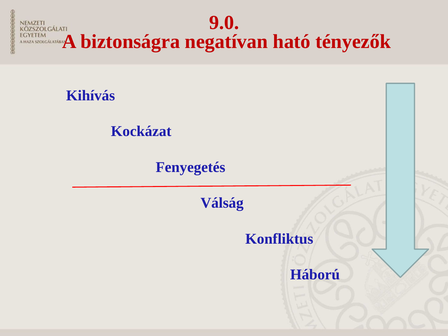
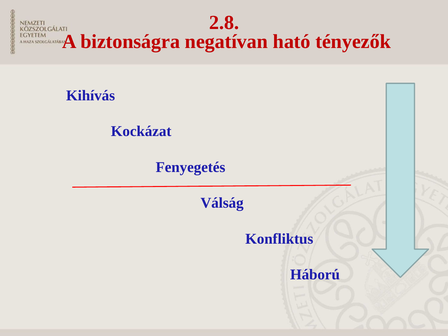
9.0: 9.0 -> 2.8
